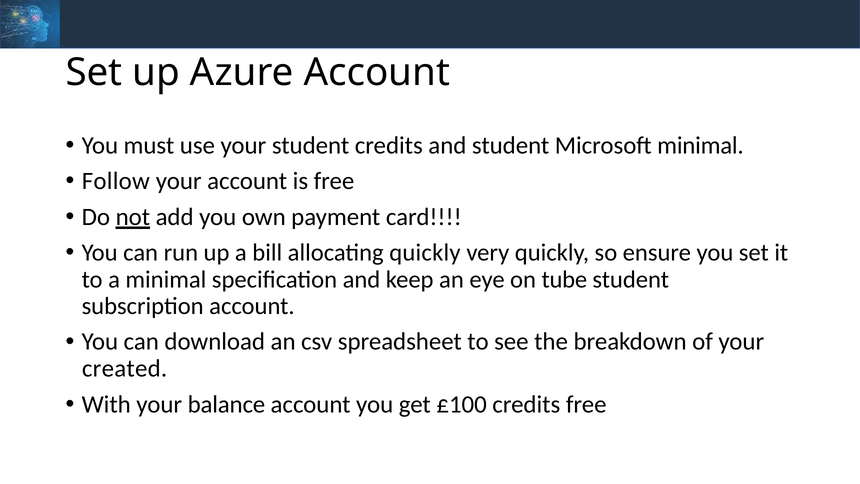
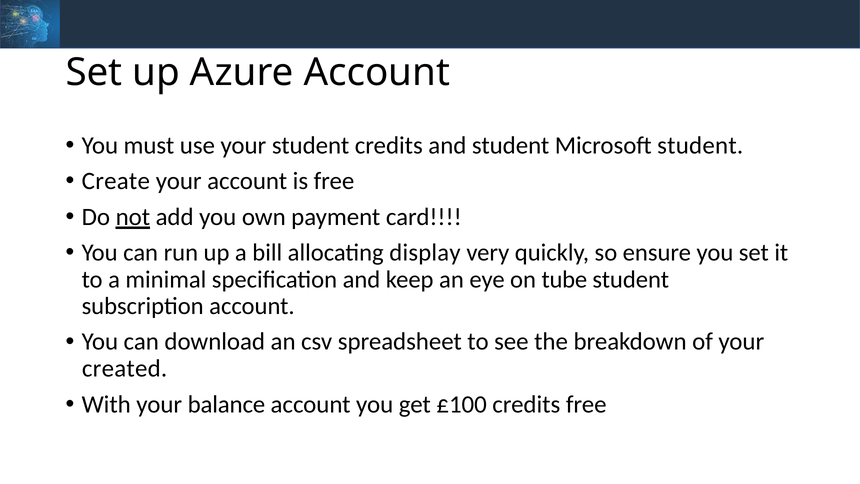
Microsoft minimal: minimal -> student
Follow: Follow -> Create
allocating quickly: quickly -> display
